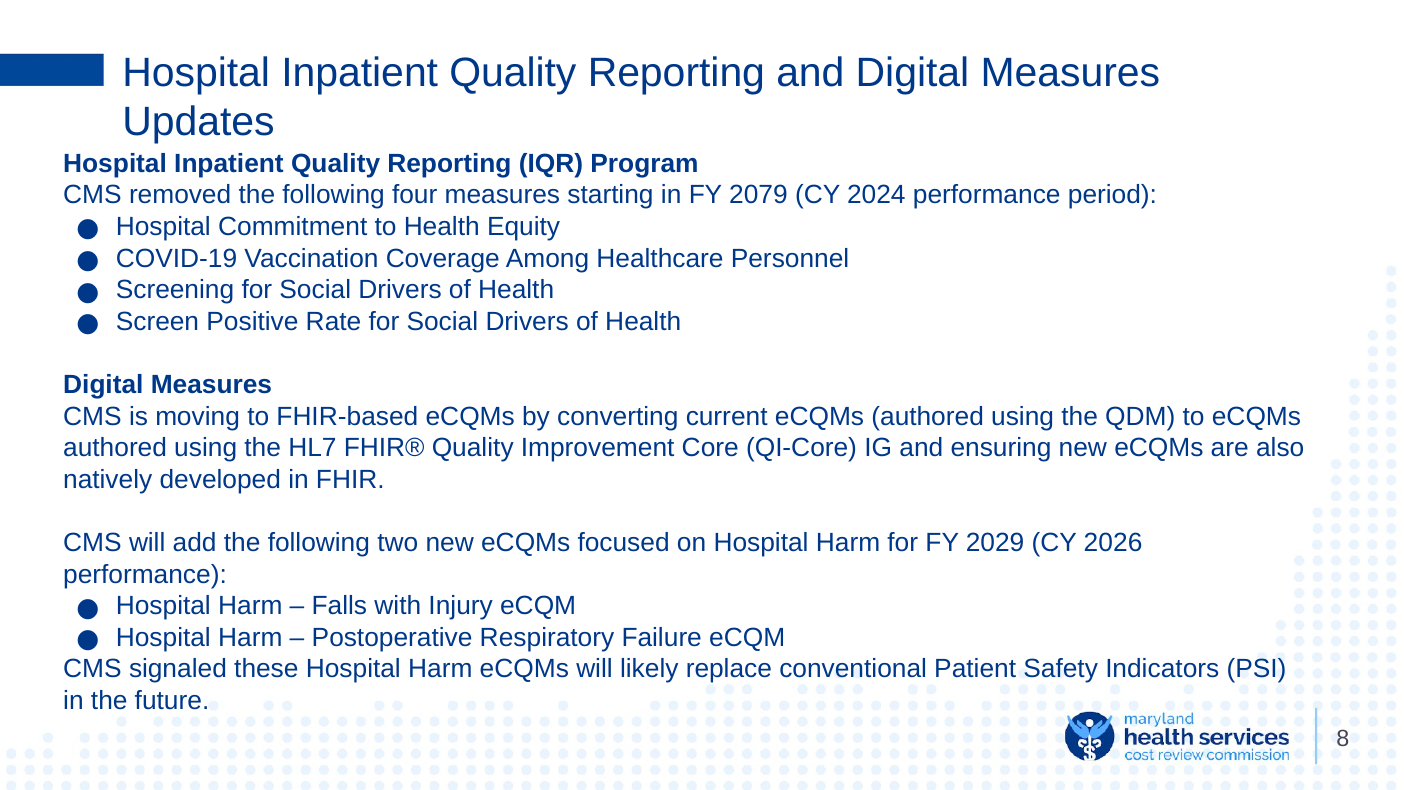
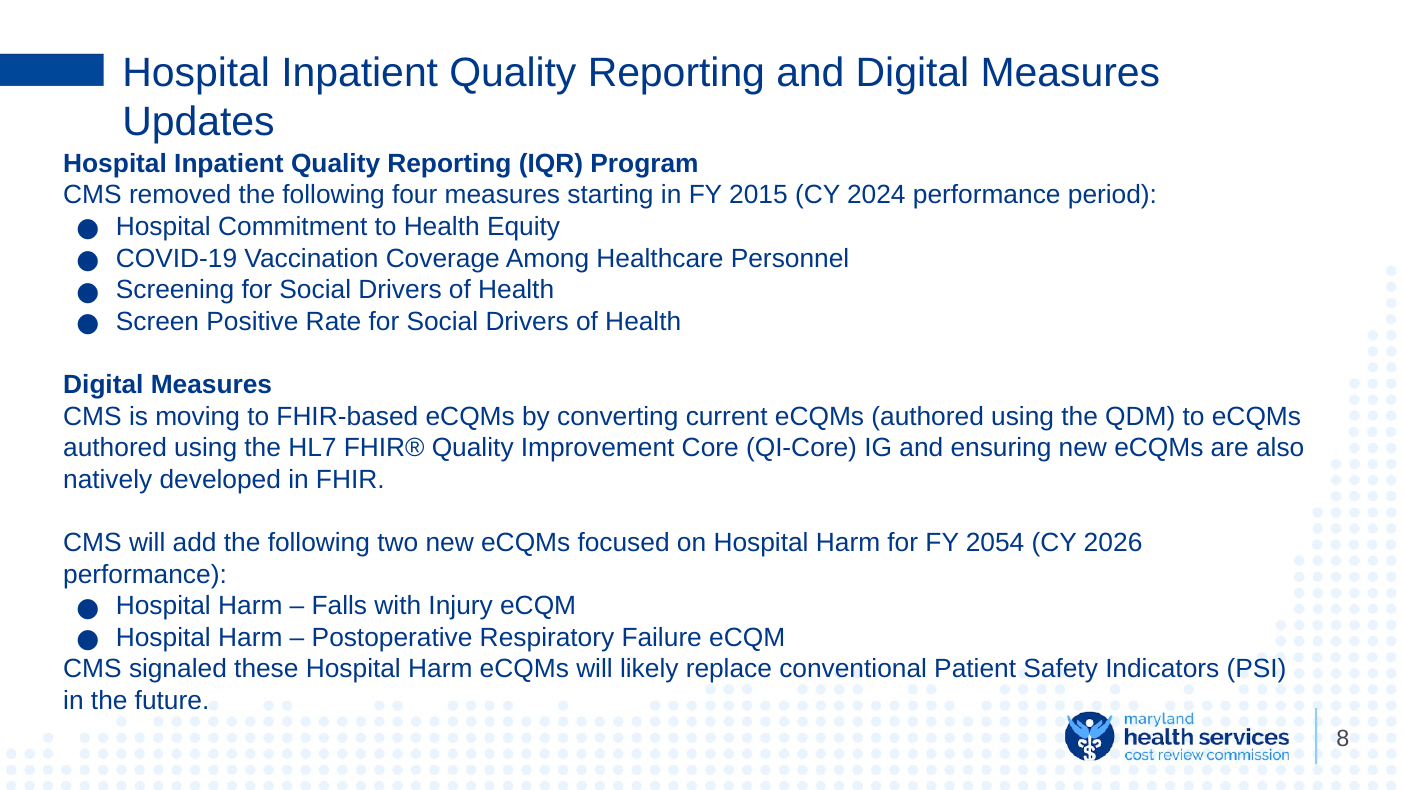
2079: 2079 -> 2015
2029: 2029 -> 2054
